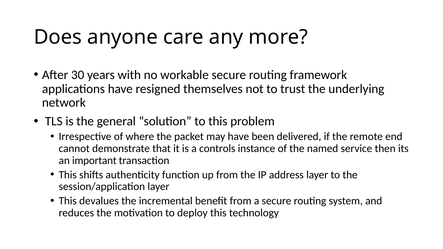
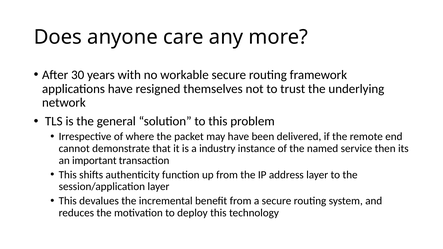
controls: controls -> industry
